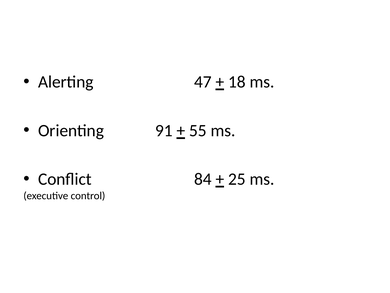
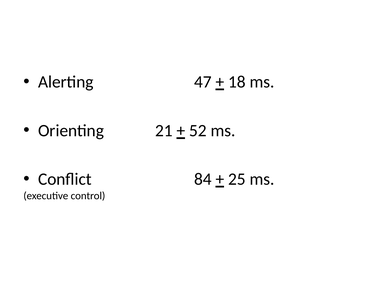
91: 91 -> 21
55: 55 -> 52
